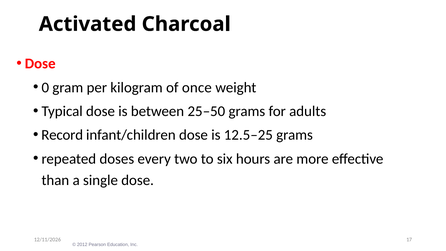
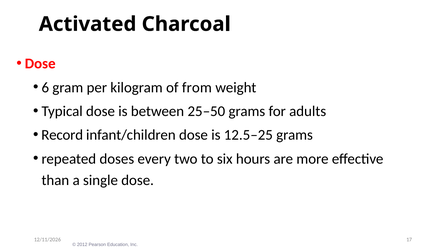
0: 0 -> 6
once: once -> from
